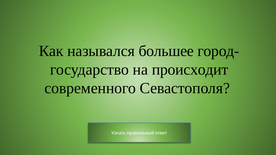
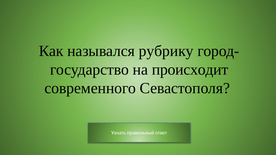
большее: большее -> рубрику
